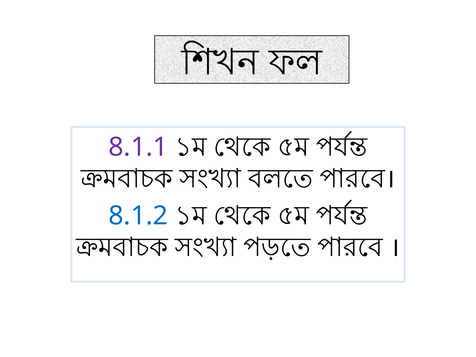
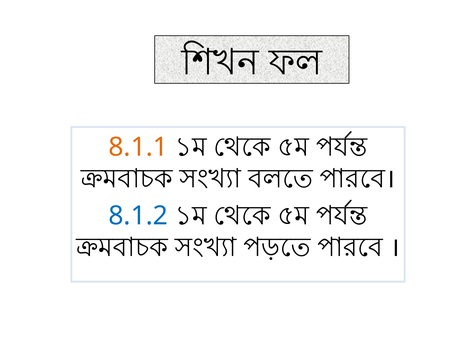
8.1.1 colour: purple -> orange
